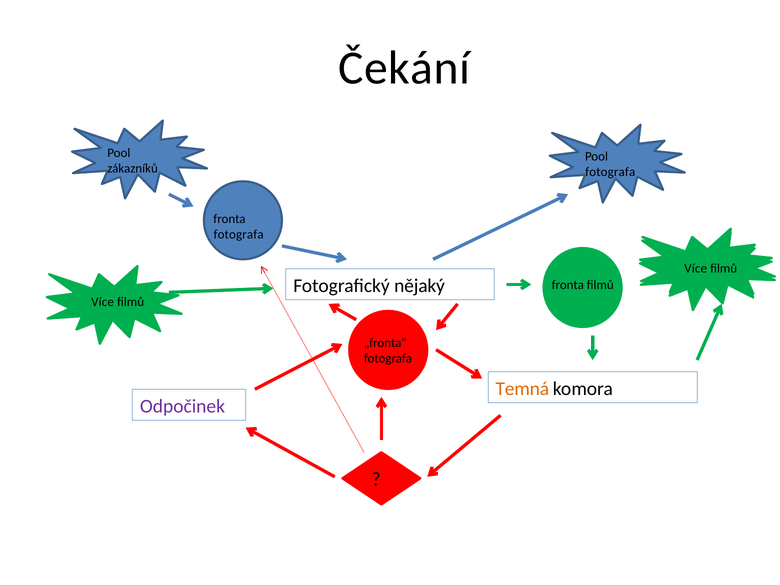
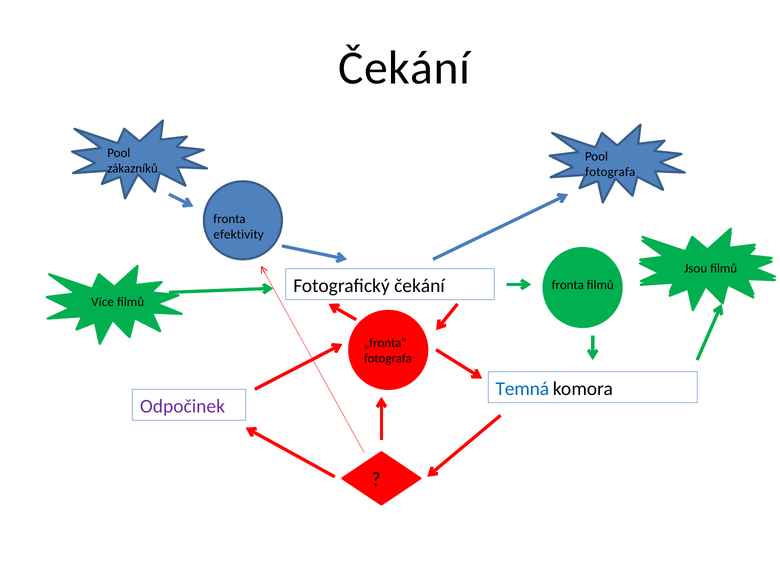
fotografa at (239, 235): fotografa -> efektivity
Více at (696, 268): Více -> Jsou
Fotografický nějaký: nějaký -> čekání
Temná colour: orange -> blue
